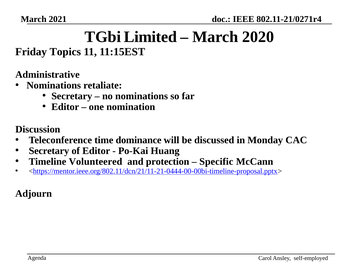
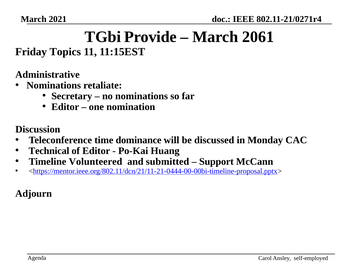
Limited: Limited -> Provide
2020: 2020 -> 2061
Secretary at (49, 151): Secretary -> Technical
protection: protection -> submitted
Specific: Specific -> Support
